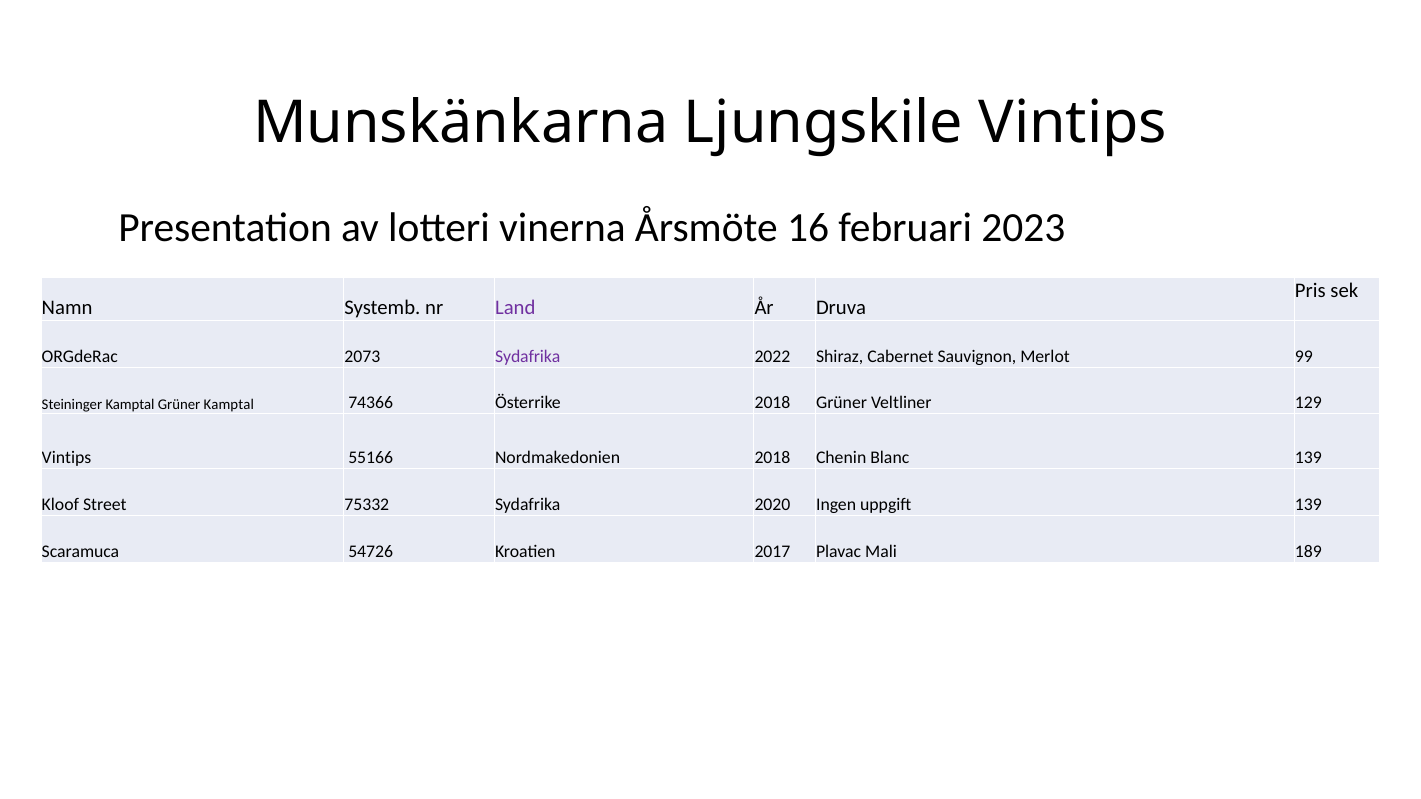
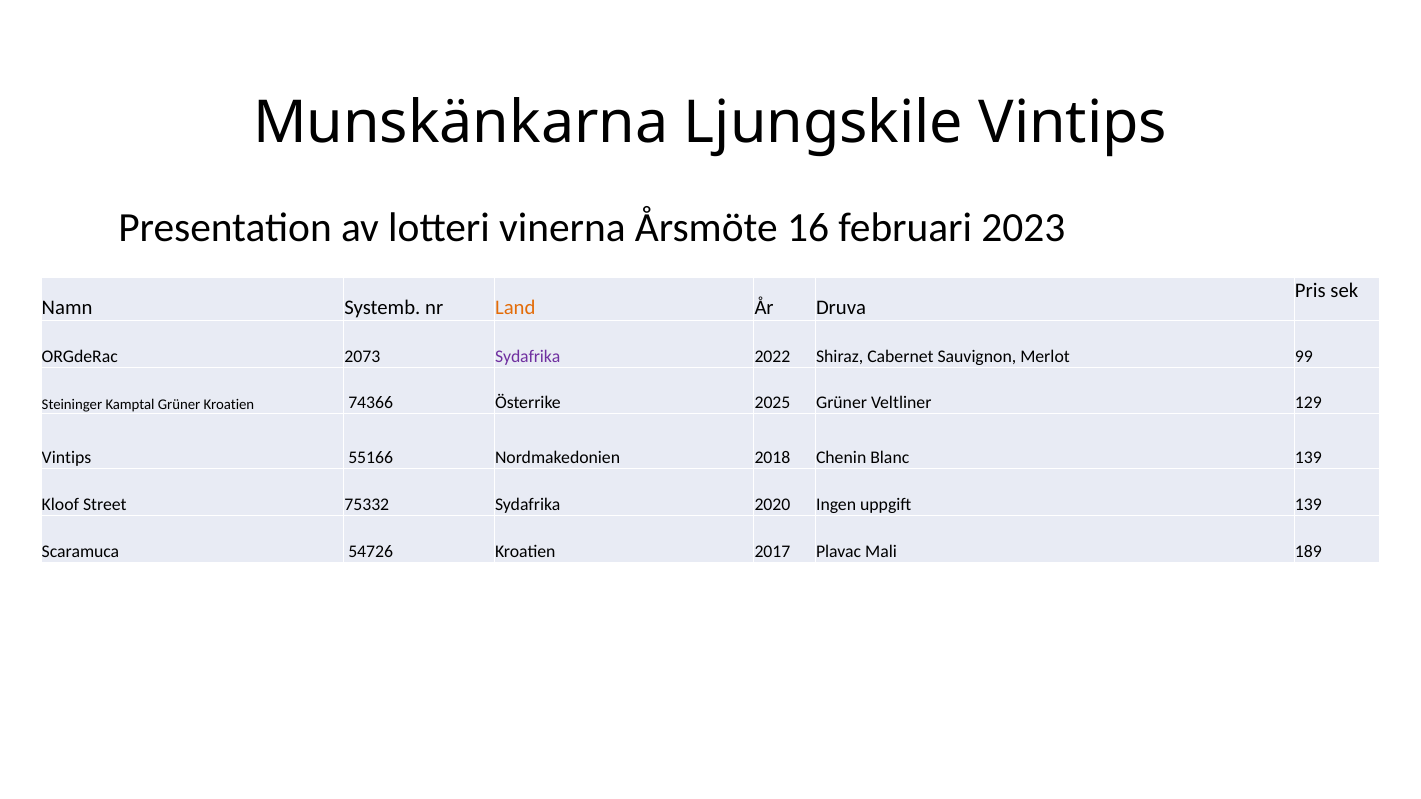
Land colour: purple -> orange
Grüner Kamptal: Kamptal -> Kroatien
Österrike 2018: 2018 -> 2025
